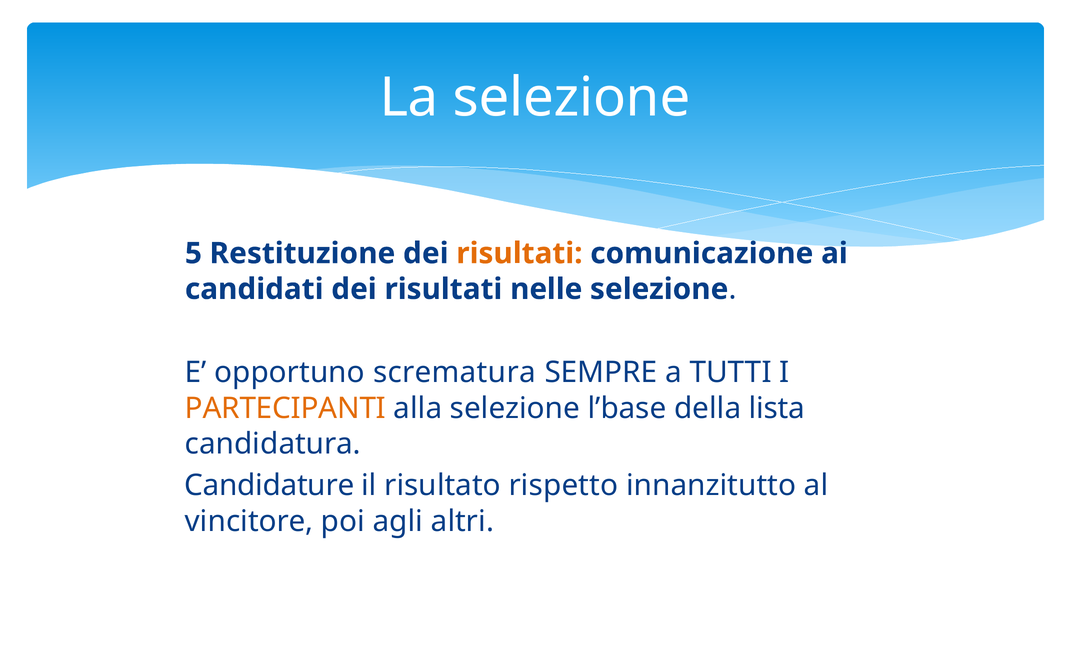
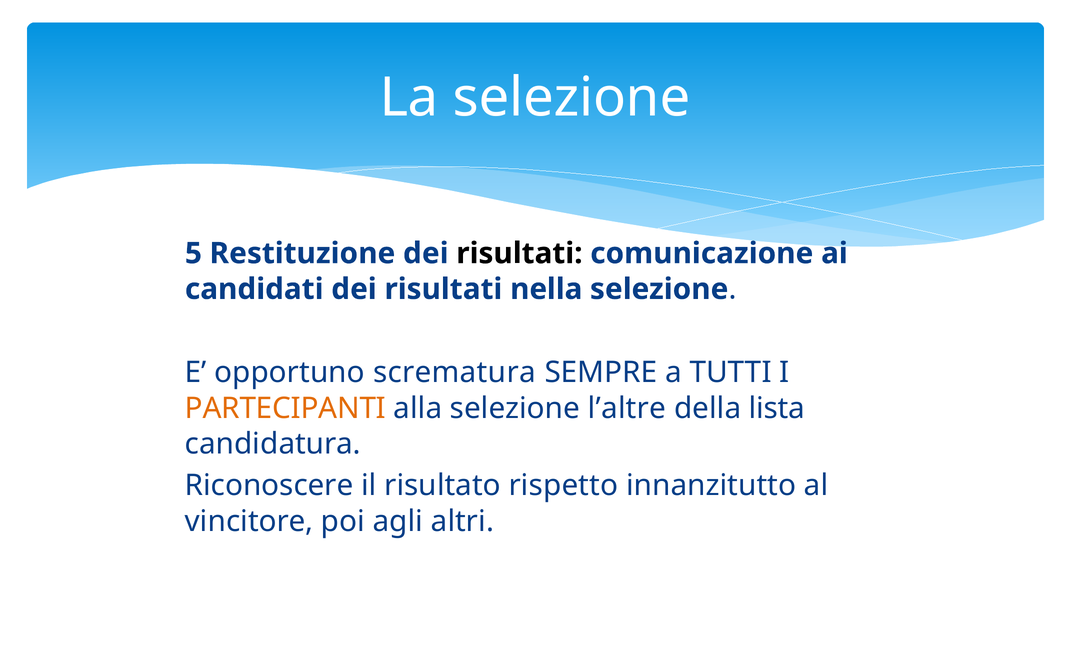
risultati at (519, 253) colour: orange -> black
nelle: nelle -> nella
l’base: l’base -> l’altre
Candidature: Candidature -> Riconoscere
